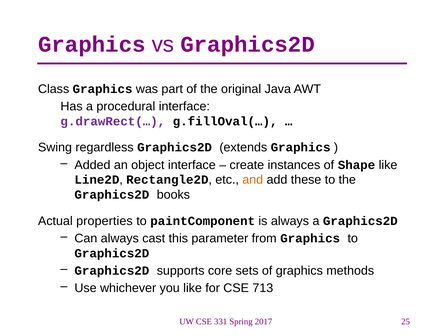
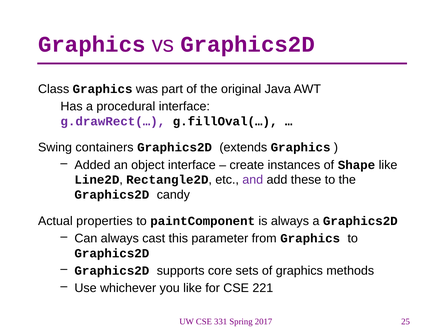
regardless: regardless -> containers
and colour: orange -> purple
books: books -> candy
713: 713 -> 221
